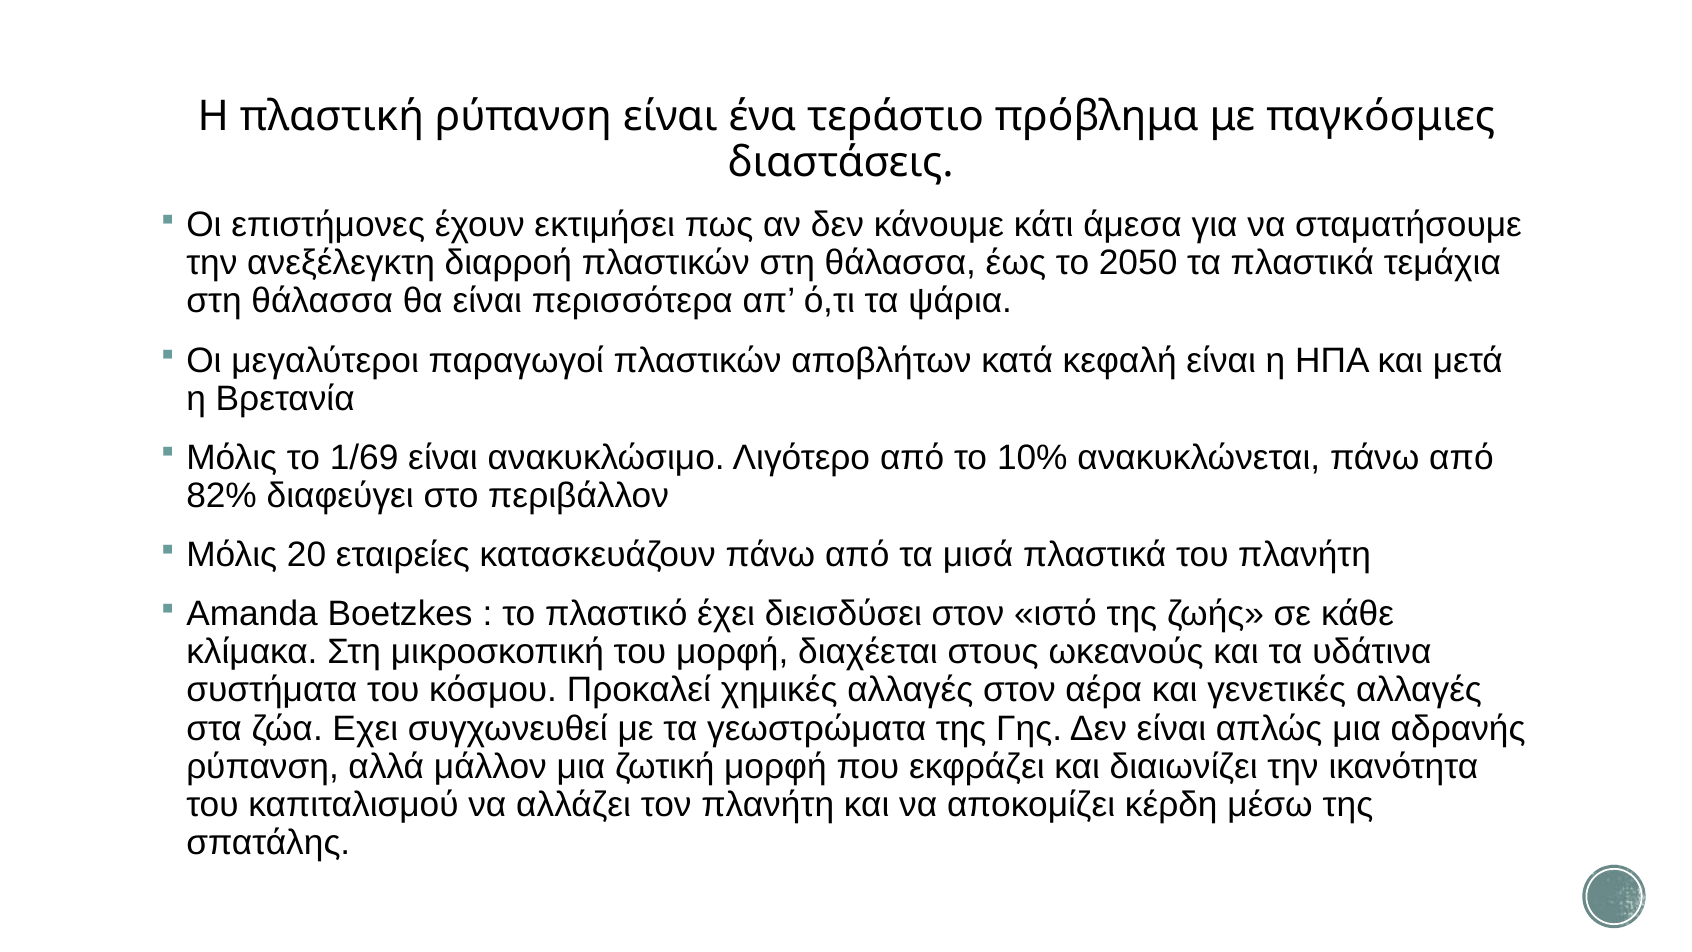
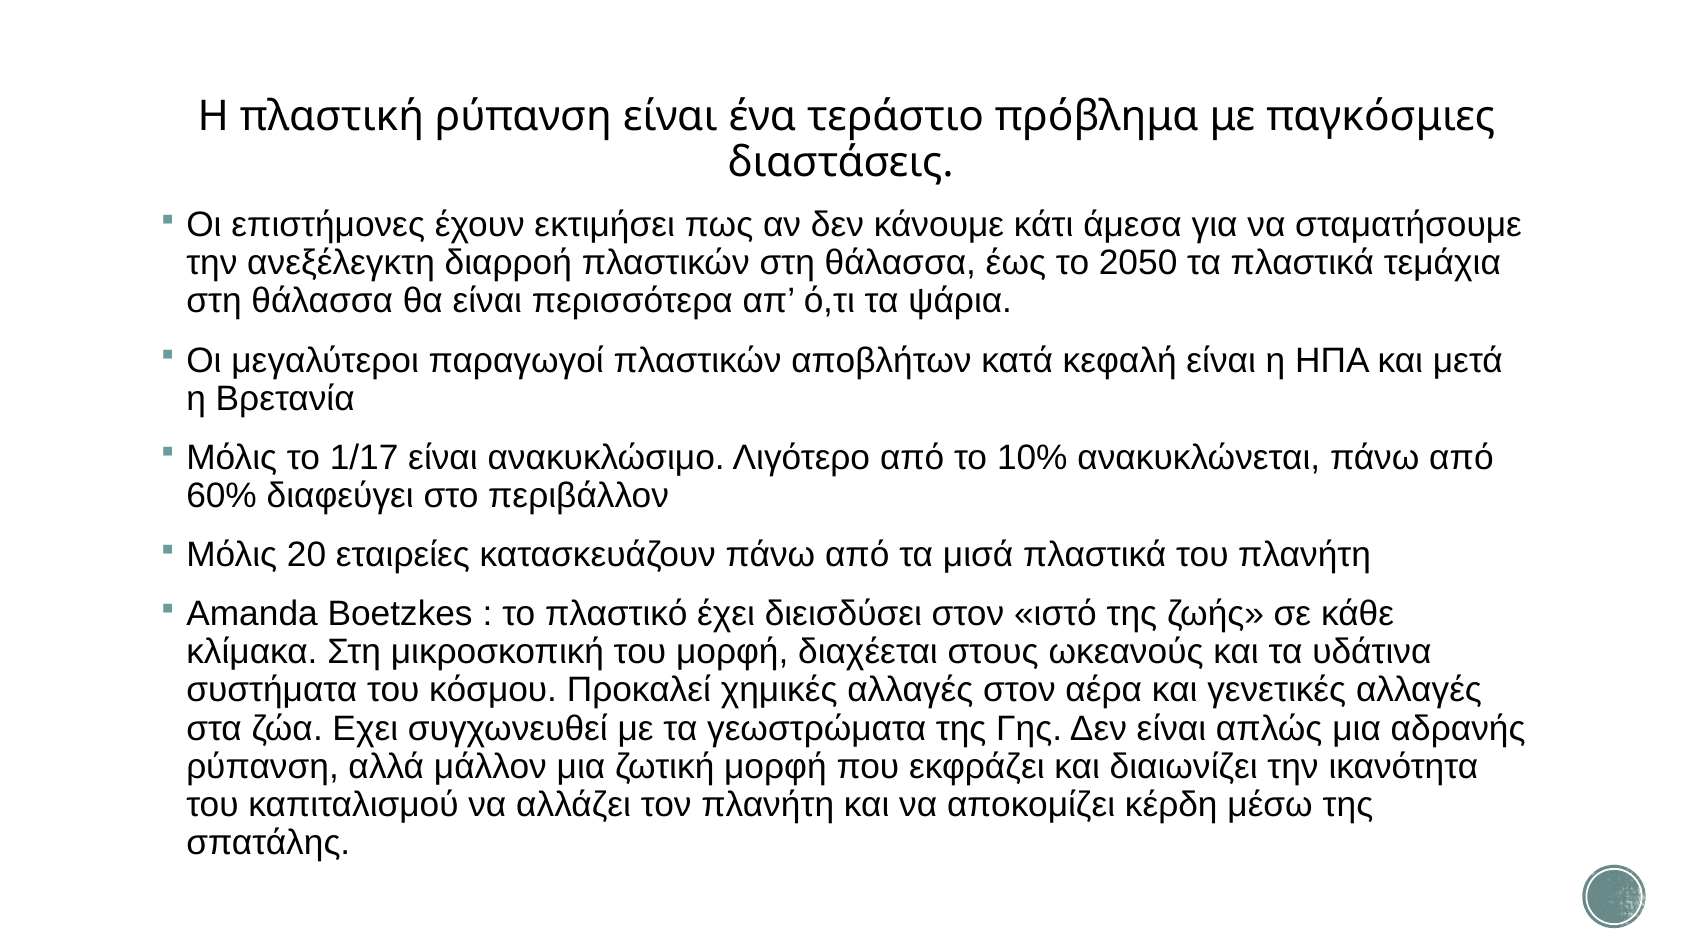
1/69: 1/69 -> 1/17
82%: 82% -> 60%
